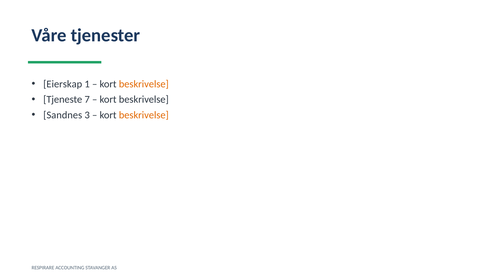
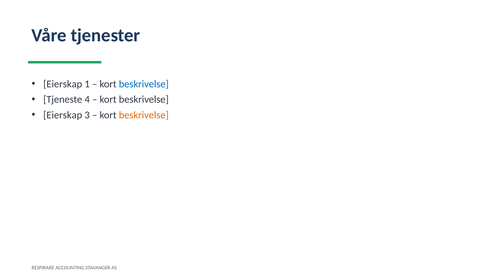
beskrivelse at (144, 84) colour: orange -> blue
7: 7 -> 4
Sandnes at (63, 115): Sandnes -> Eierskap
